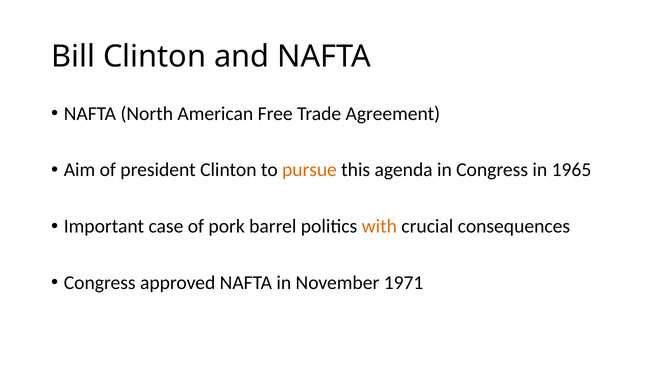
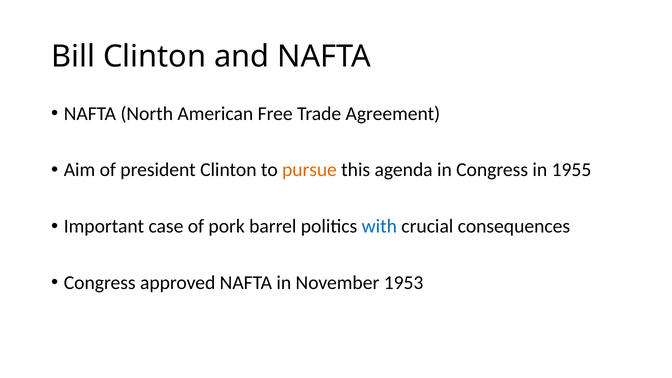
1965: 1965 -> 1955
with colour: orange -> blue
1971: 1971 -> 1953
